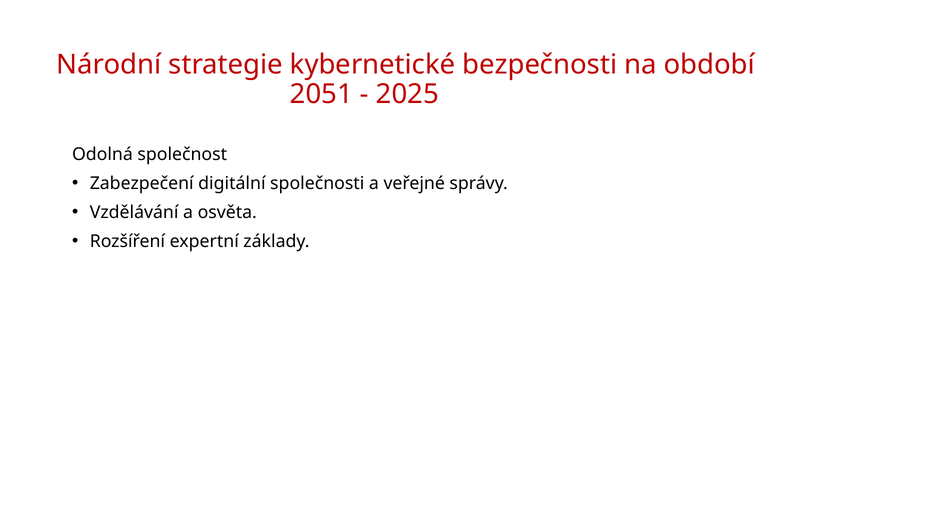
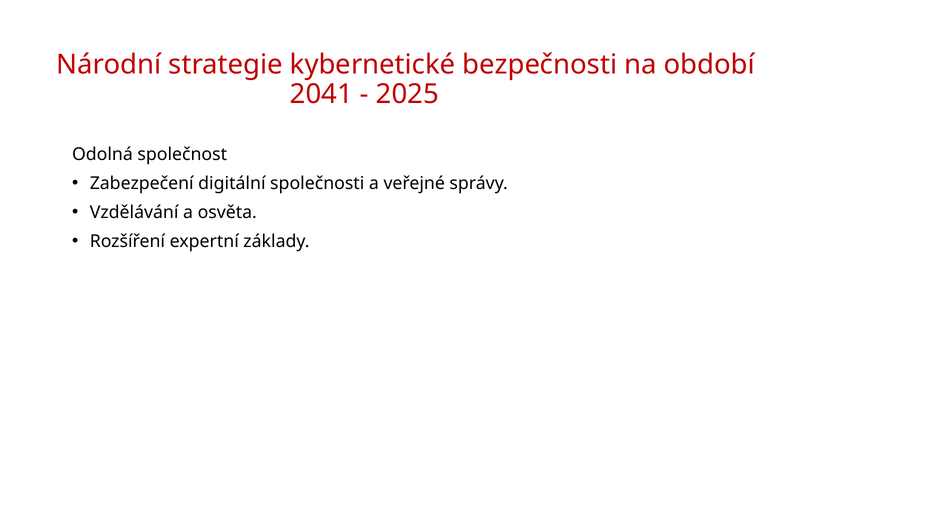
2051: 2051 -> 2041
